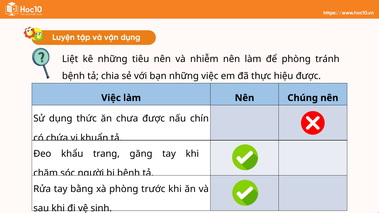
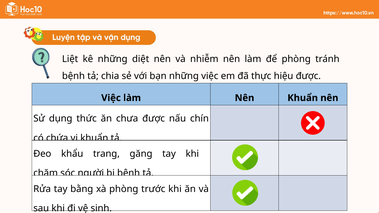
tiêu: tiêu -> diệt
Nên Chúng: Chúng -> Khuẩn
